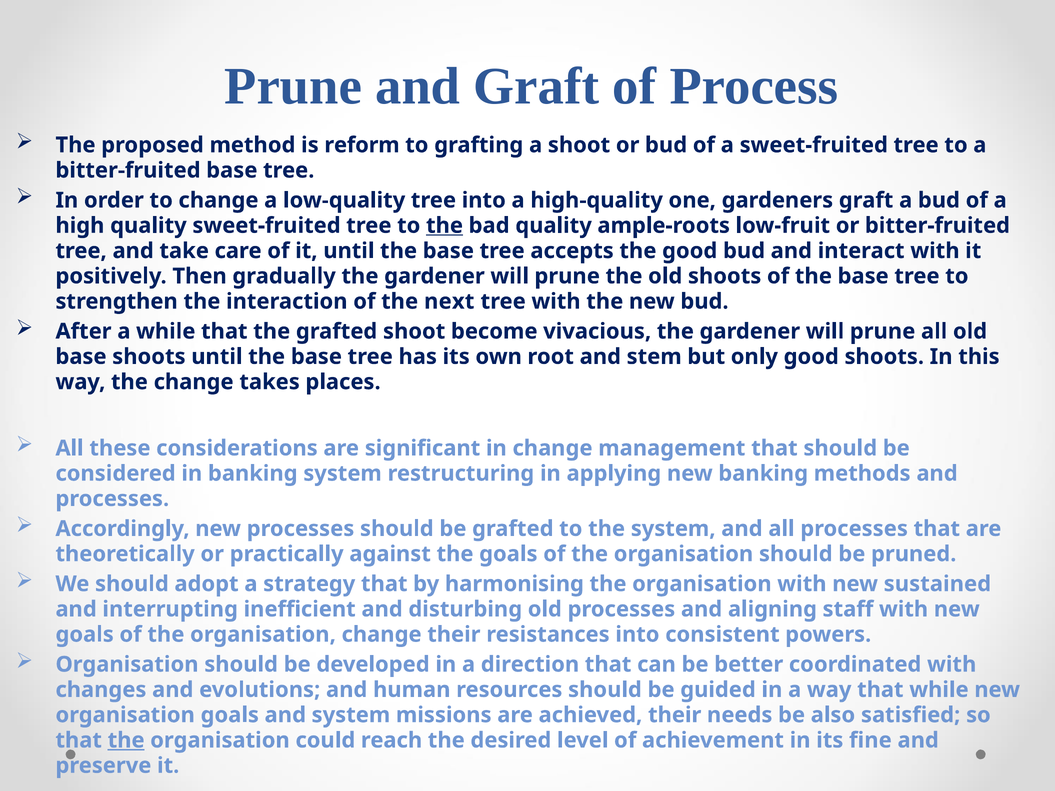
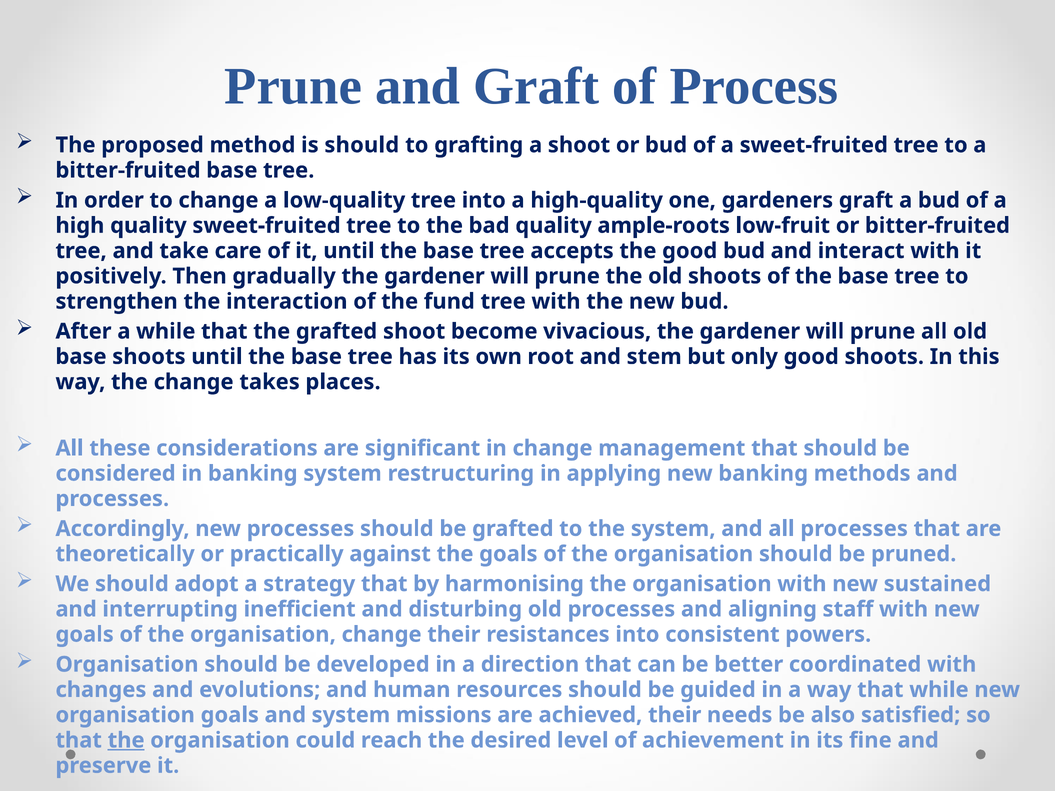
is reform: reform -> should
the at (445, 226) underline: present -> none
next: next -> fund
